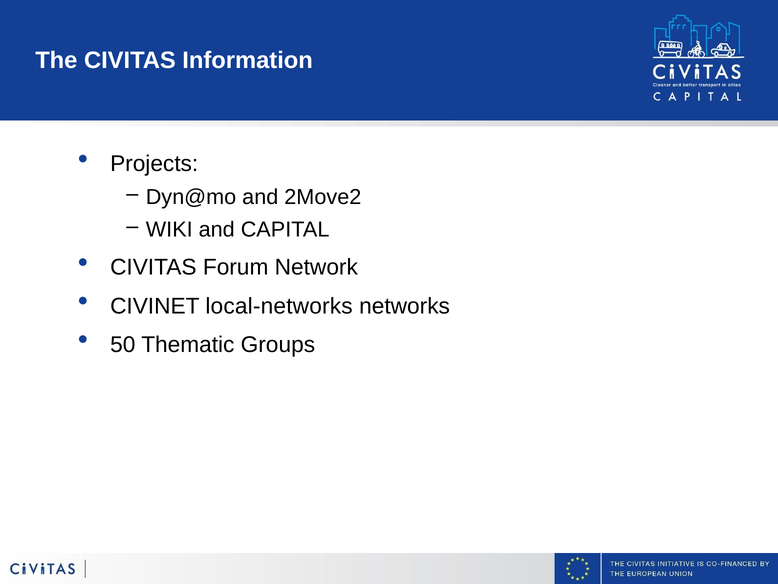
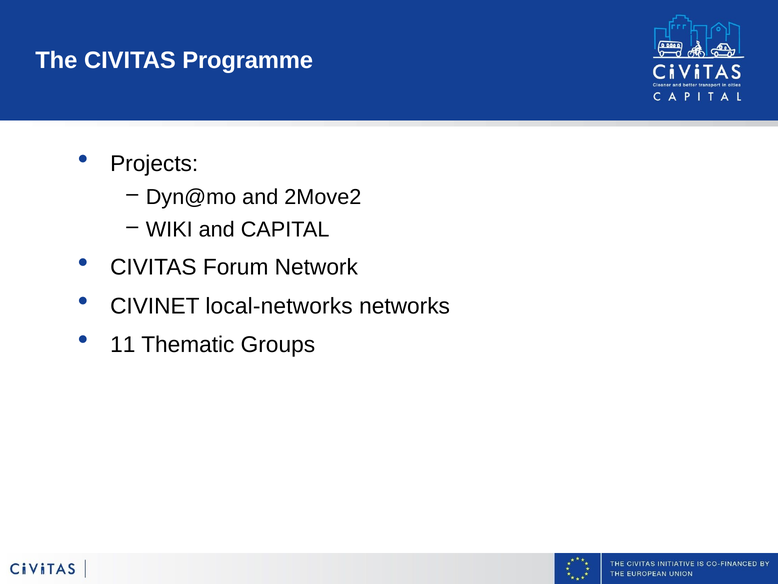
Information: Information -> Programme
50: 50 -> 11
